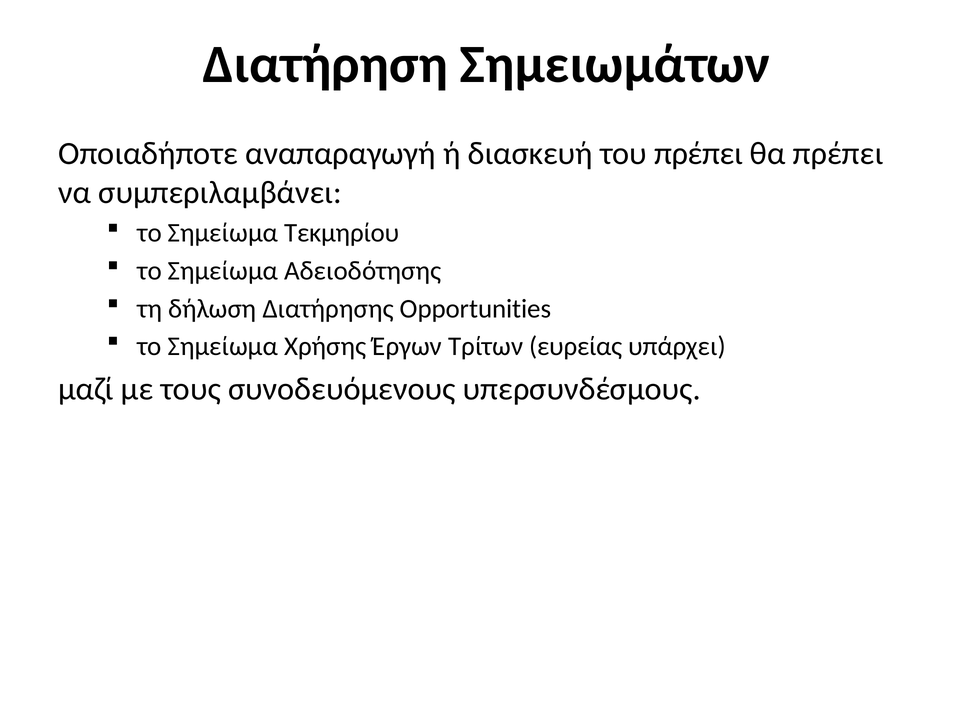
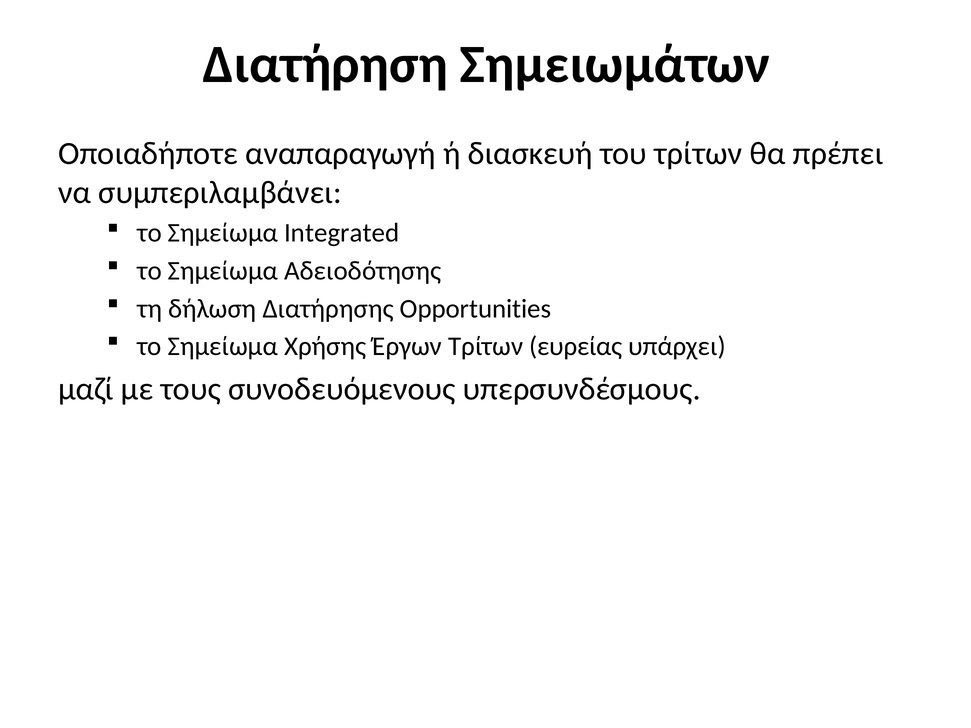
του πρέπει: πρέπει -> τρίτων
Τεκμηρίου: Τεκμηρίου -> Integrated
